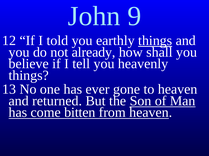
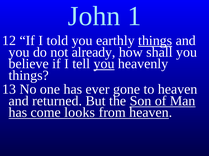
9: 9 -> 1
you at (104, 64) underline: none -> present
bitten: bitten -> looks
